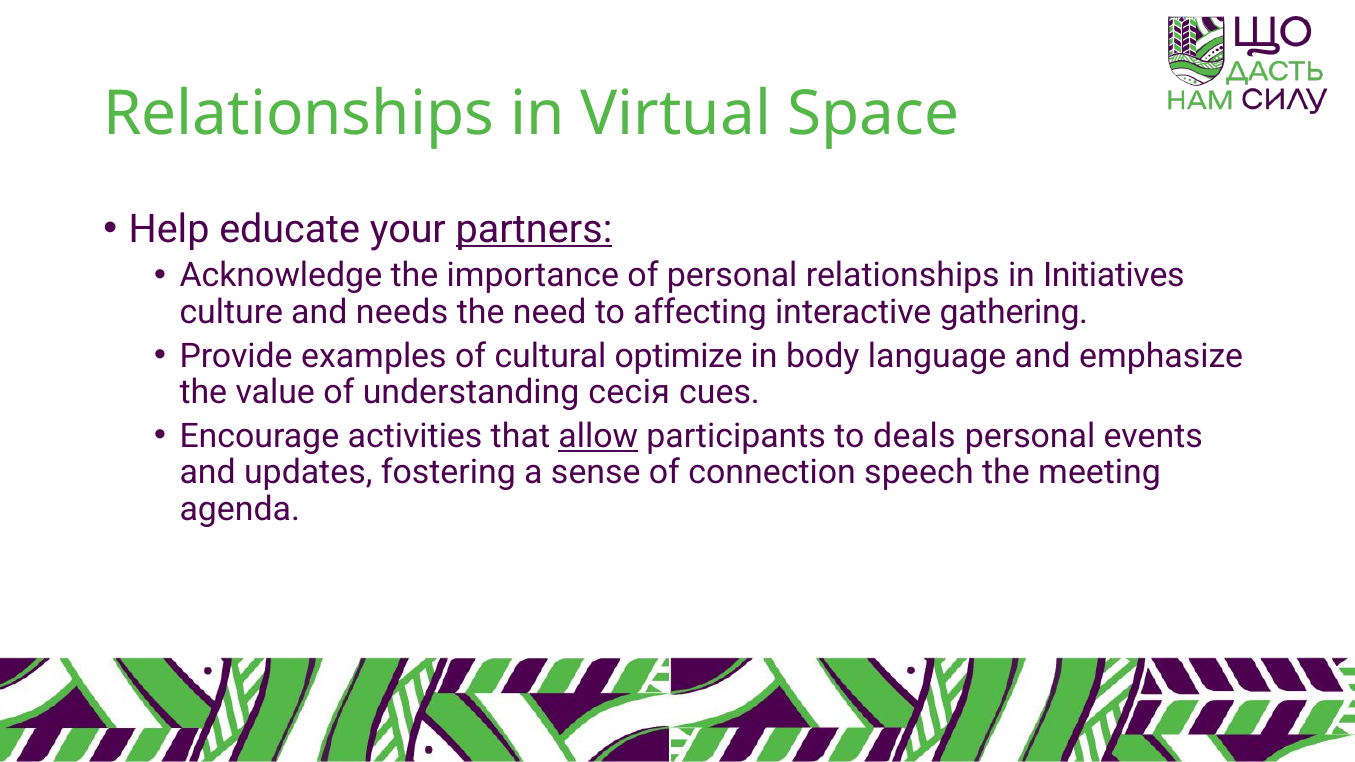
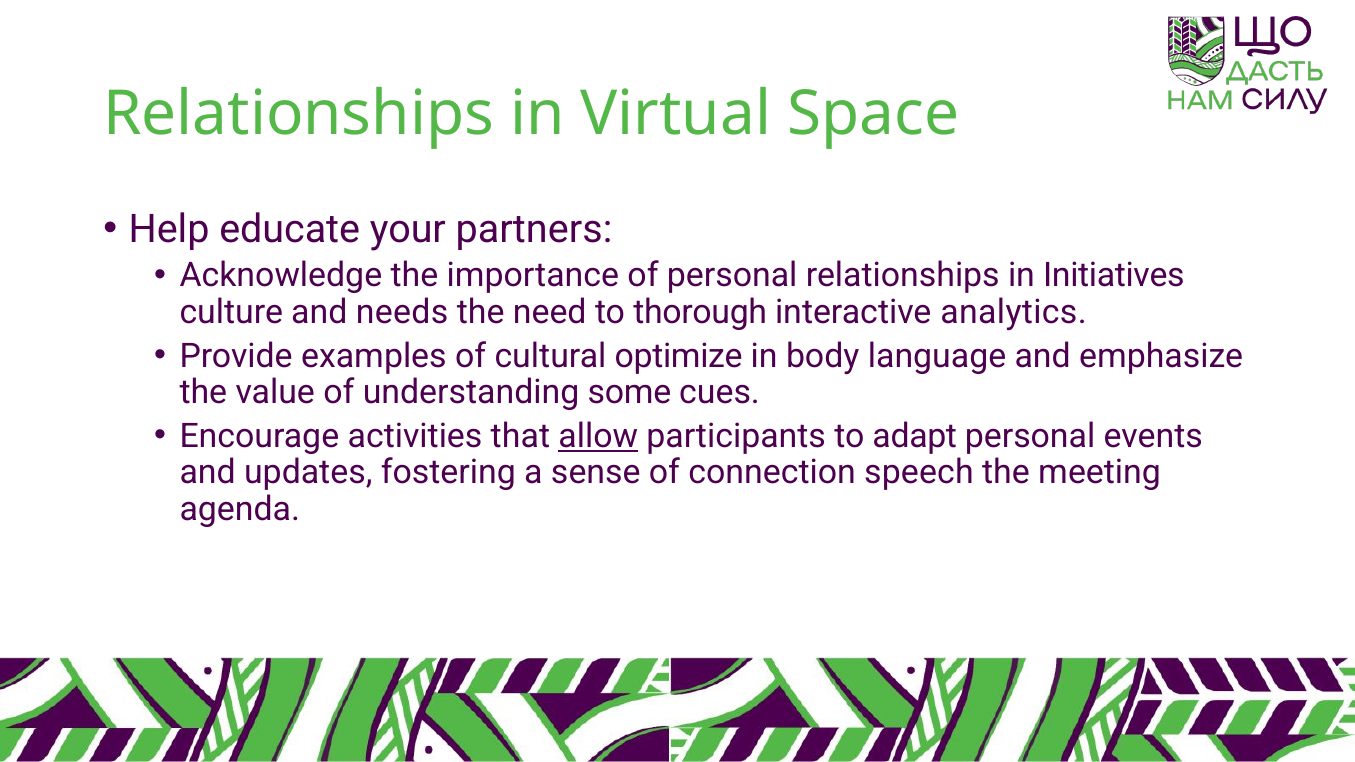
partners underline: present -> none
affecting: affecting -> thorough
gathering: gathering -> analytics
сесія: сесія -> some
deals: deals -> adapt
